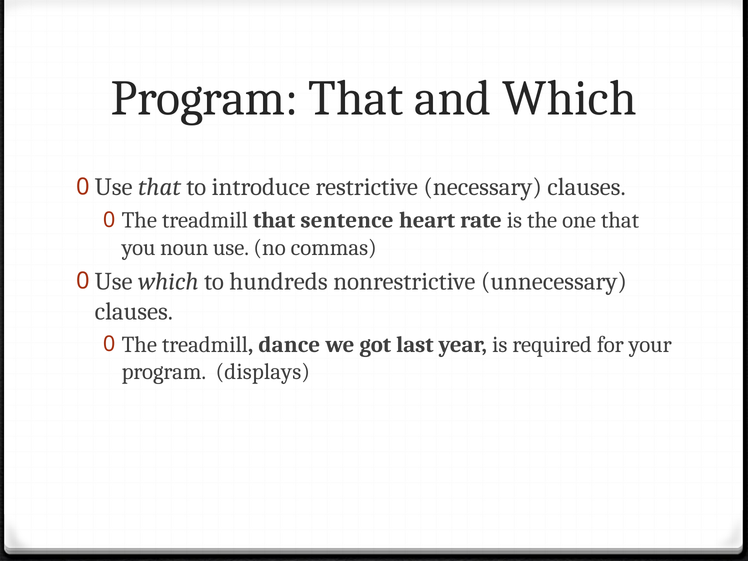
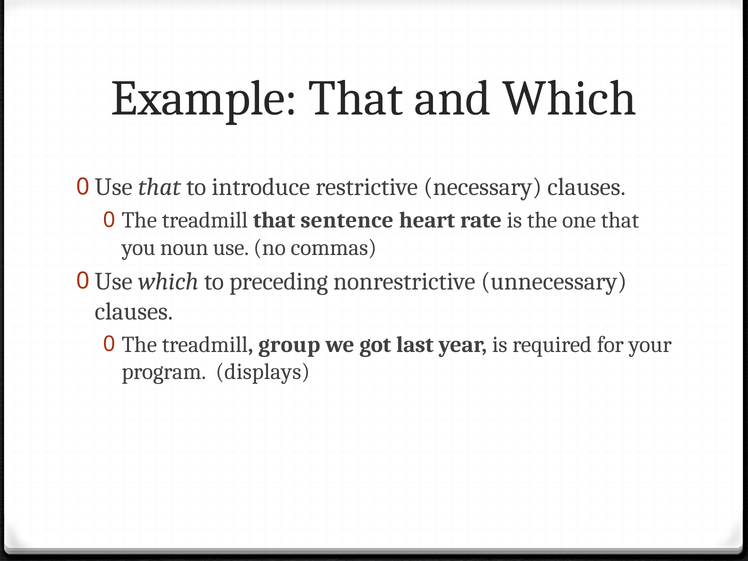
Program at (205, 98): Program -> Example
hundreds: hundreds -> preceding
dance: dance -> group
